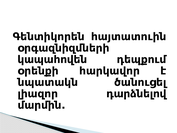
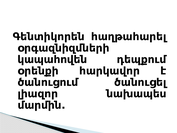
հայտատուին: հայտատուին -> հաղթահարել
նպատակն: նպատակն -> ծանուցում
դարձնելով: դարձնելով -> նախապես
